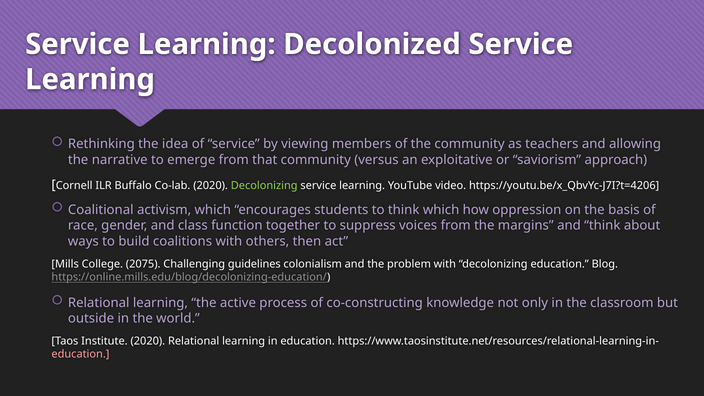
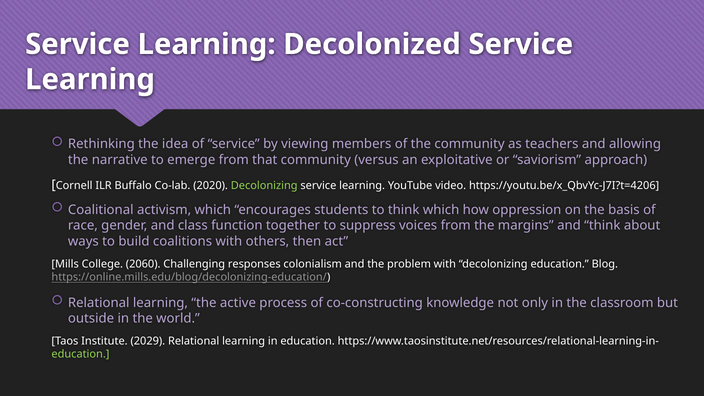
2075: 2075 -> 2060
guidelines: guidelines -> responses
Institute 2020: 2020 -> 2029
education at (80, 354) colour: pink -> light green
